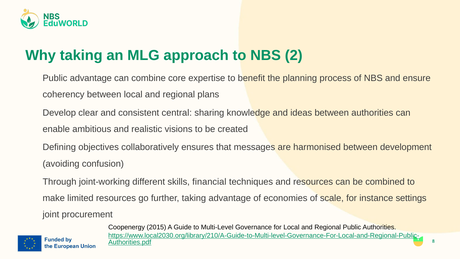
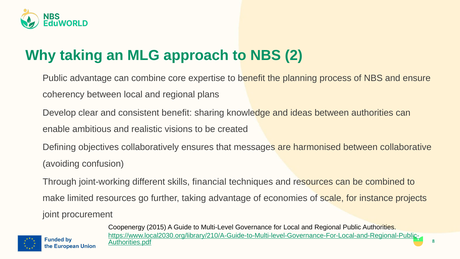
consistent central: central -> benefit
development: development -> collaborative
settings: settings -> projects
